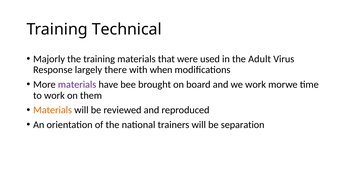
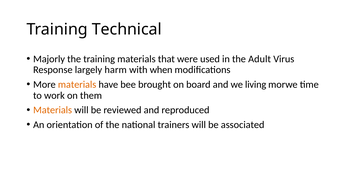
there: there -> harm
materials at (77, 85) colour: purple -> orange
we work: work -> living
separation: separation -> associated
